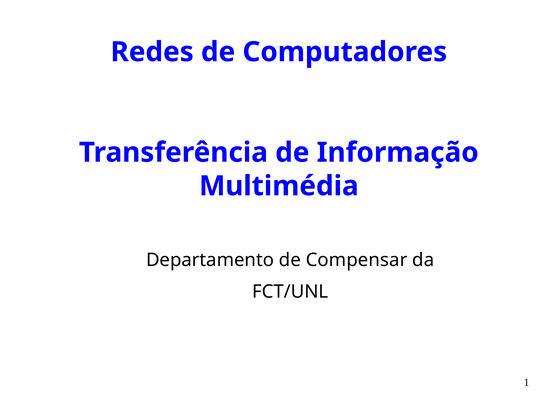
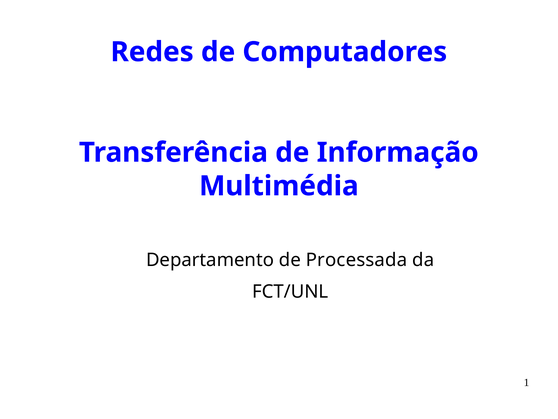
Compensar: Compensar -> Processada
